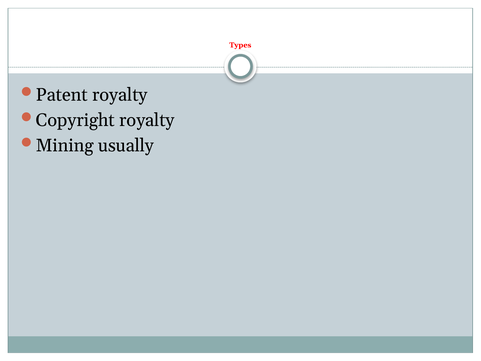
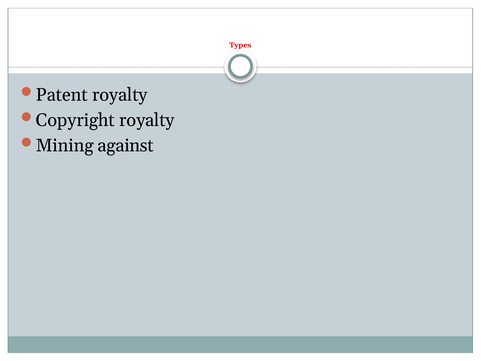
usually: usually -> against
